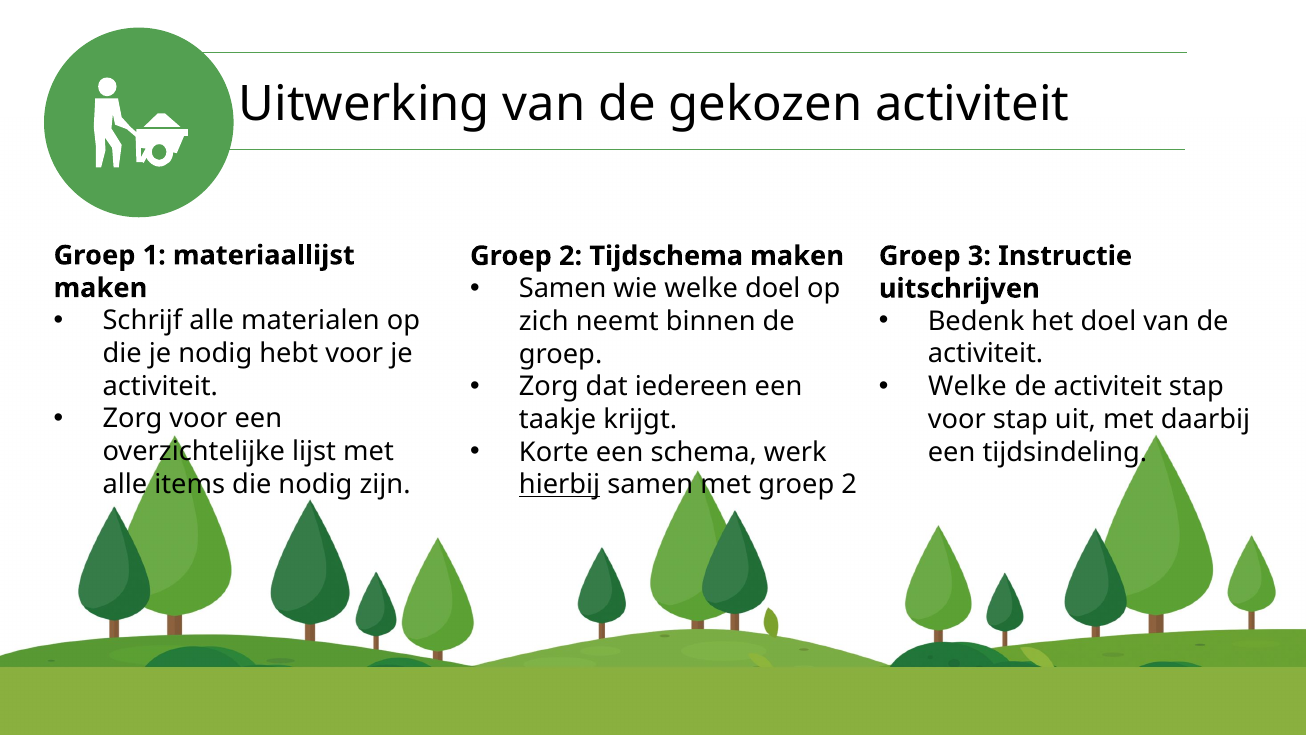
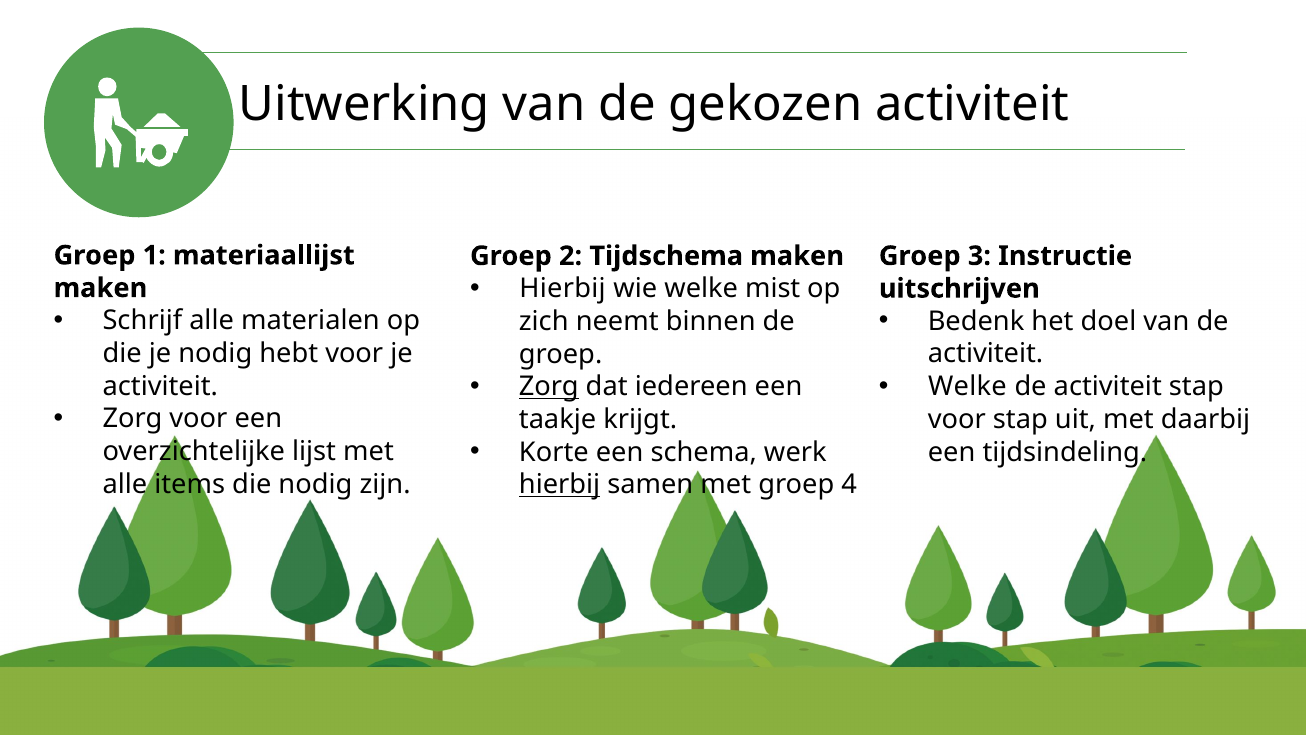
Samen at (563, 289): Samen -> Hierbij
welke doel: doel -> mist
Zorg at (549, 387) underline: none -> present
met groep 2: 2 -> 4
